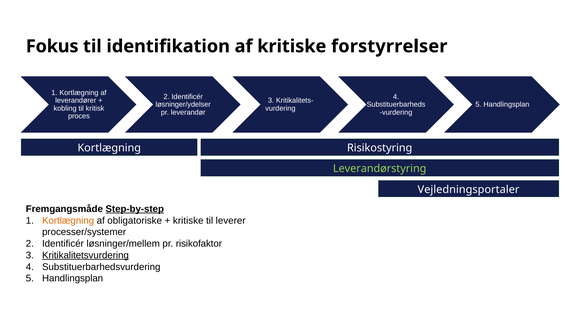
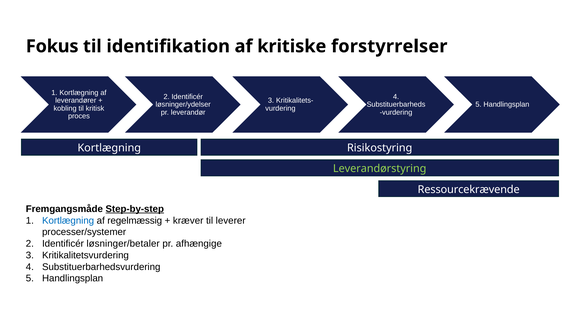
Vejledningsportaler: Vejledningsportaler -> Ressourcekrævende
Kortlægning at (68, 221) colour: orange -> blue
obligatoriske: obligatoriske -> regelmæssig
kritiske at (188, 221): kritiske -> kræver
løsninger/mellem: løsninger/mellem -> løsninger/betaler
risikofaktor: risikofaktor -> afhængige
Kritikalitetsvurdering underline: present -> none
